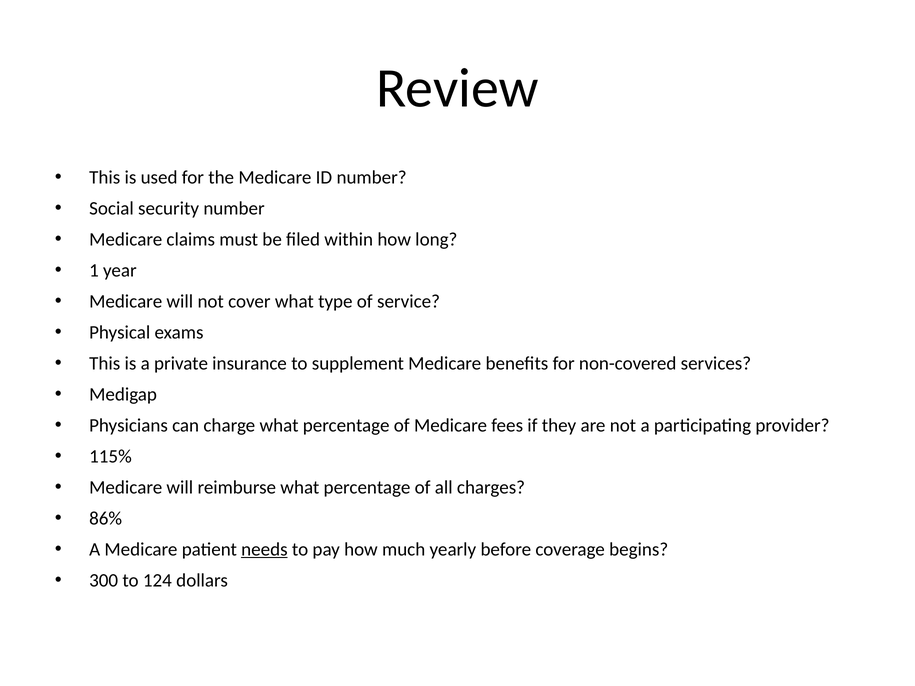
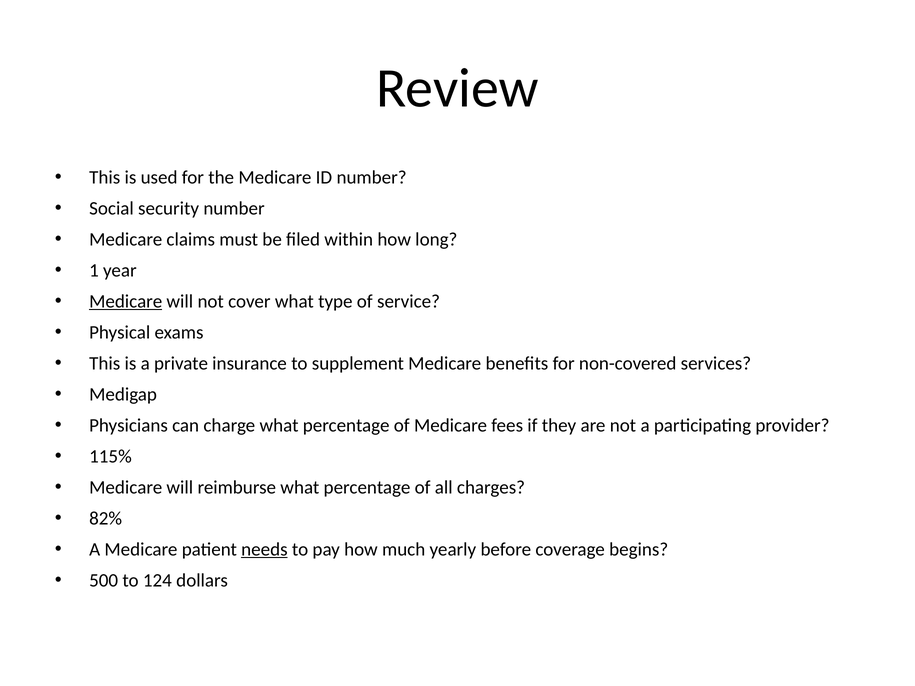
Medicare at (126, 302) underline: none -> present
86%: 86% -> 82%
300: 300 -> 500
